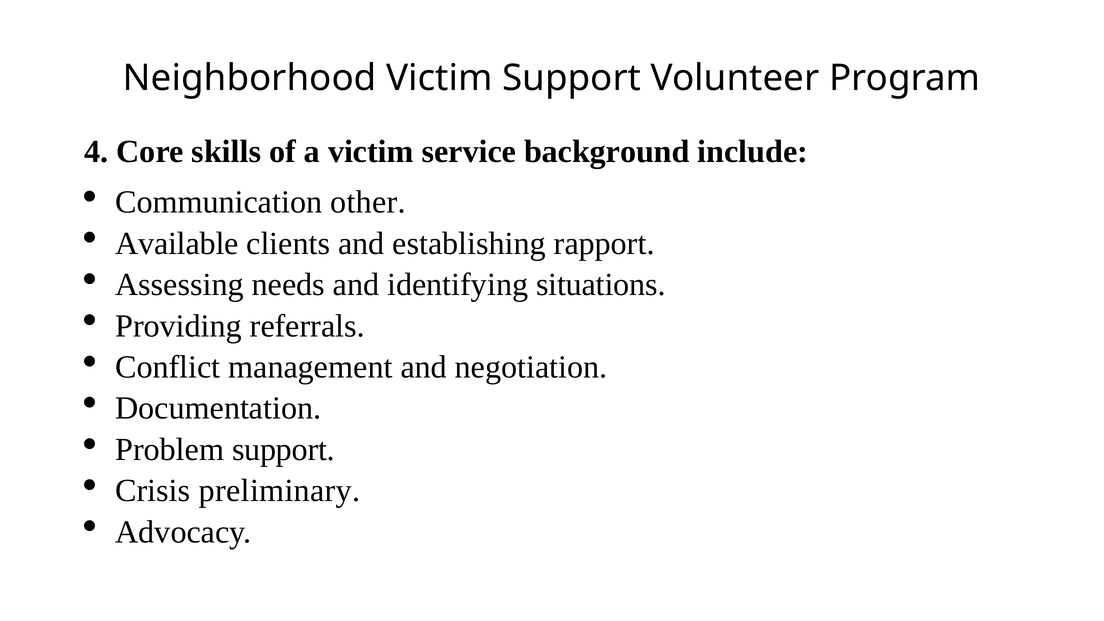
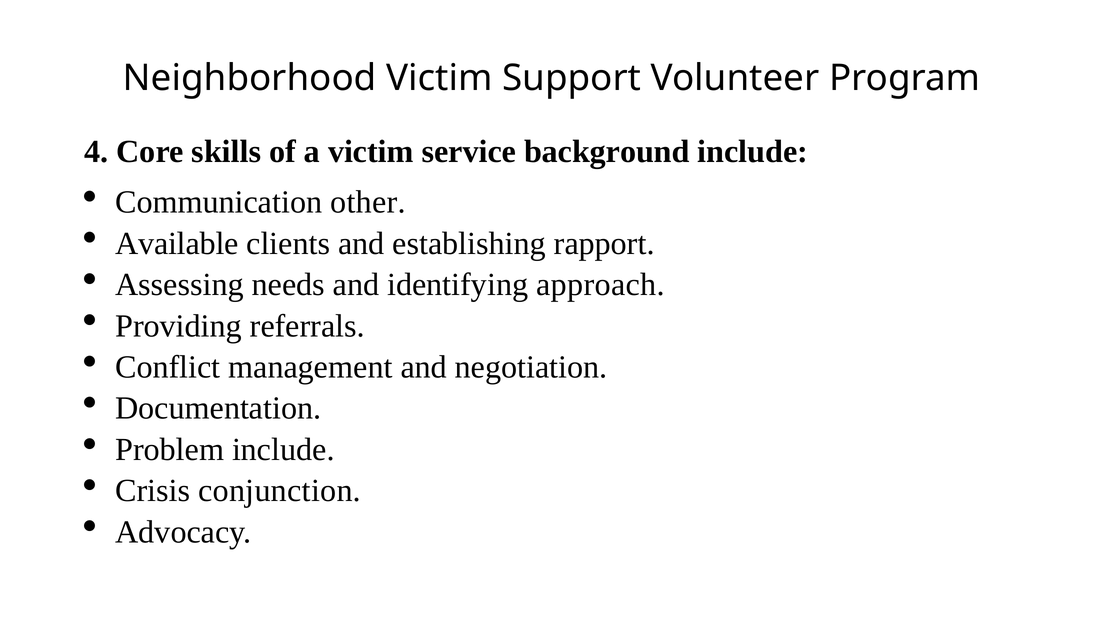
situations: situations -> approach
Problem support: support -> include
preliminary: preliminary -> conjunction
